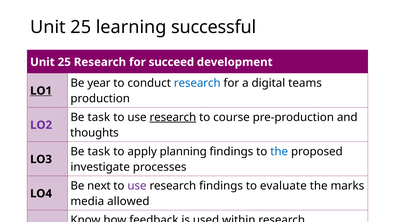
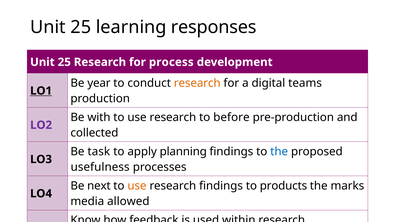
successful: successful -> responses
succeed: succeed -> process
research at (197, 83) colour: blue -> orange
task at (99, 117): task -> with
research at (173, 117) underline: present -> none
course: course -> before
thoughts: thoughts -> collected
investigate: investigate -> usefulness
use at (137, 186) colour: purple -> orange
evaluate: evaluate -> products
